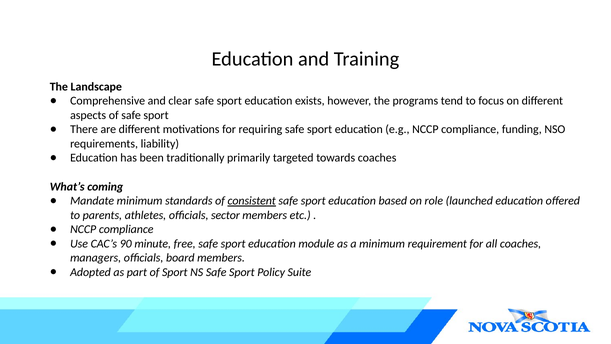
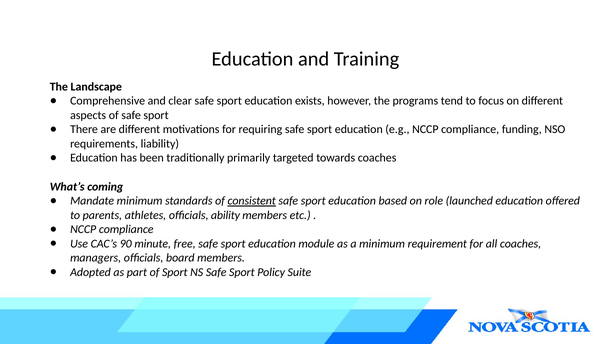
sector: sector -> ability
